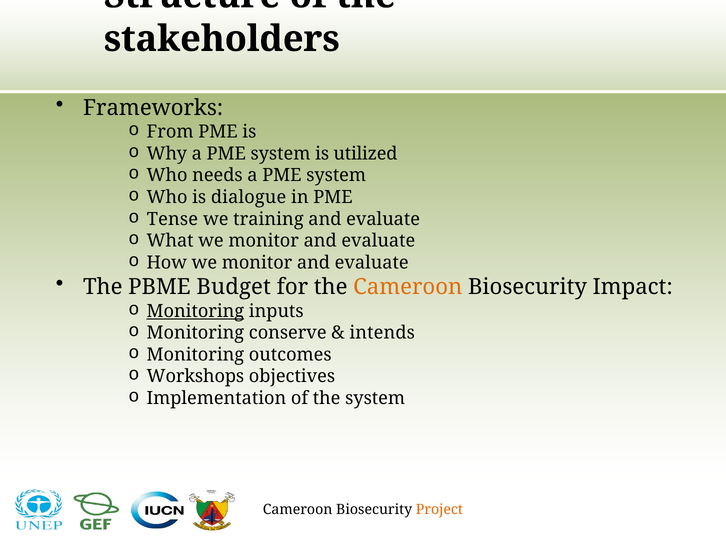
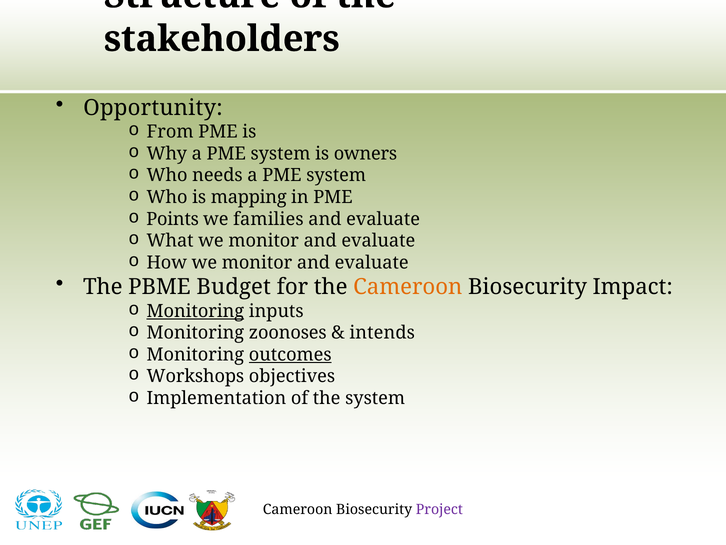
Frameworks: Frameworks -> Opportunity
utilized: utilized -> owners
dialogue: dialogue -> mapping
Tense: Tense -> Points
training: training -> families
conserve: conserve -> zoonoses
outcomes underline: none -> present
Project colour: orange -> purple
